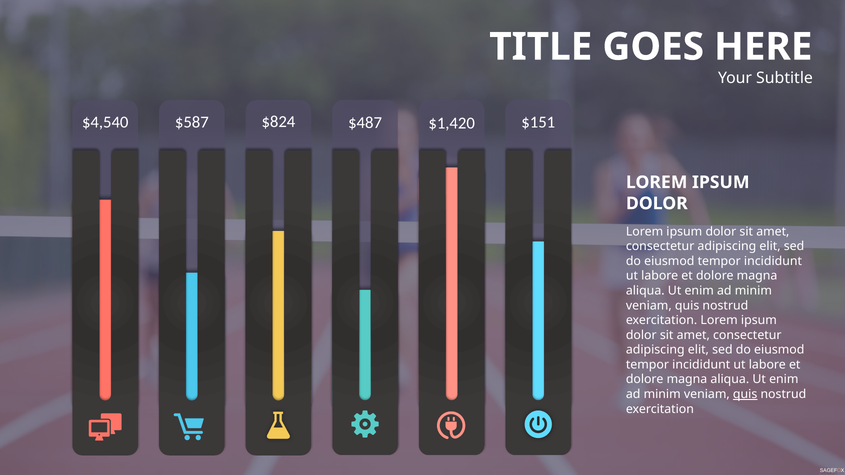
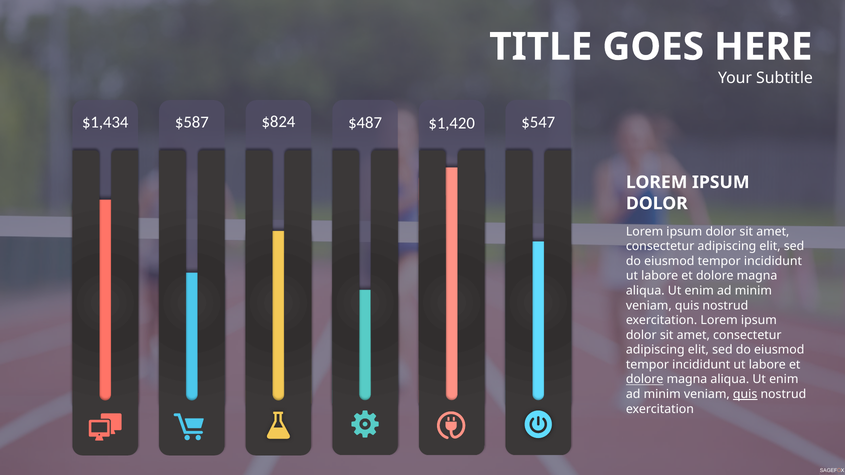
$4,540: $4,540 -> $1,434
$151: $151 -> $547
dolore at (645, 380) underline: none -> present
